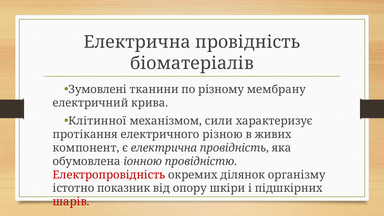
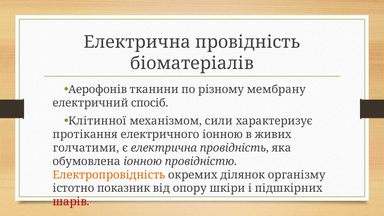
Зумовлені: Зумовлені -> Аерофонів
крива: крива -> спосіб
електричного різною: різною -> іонною
компонент: компонент -> голчатими
Електропровідність colour: red -> orange
